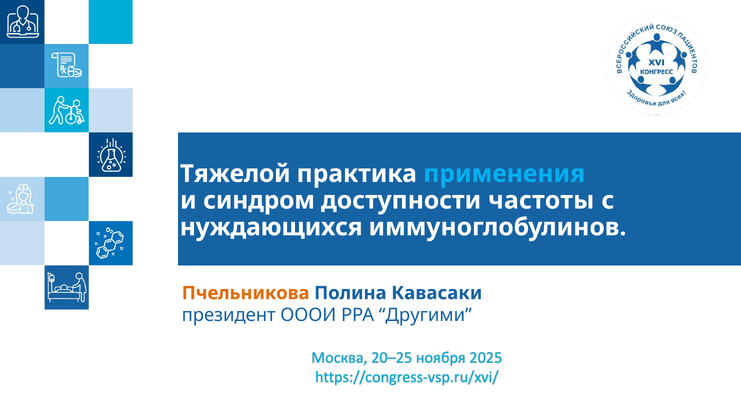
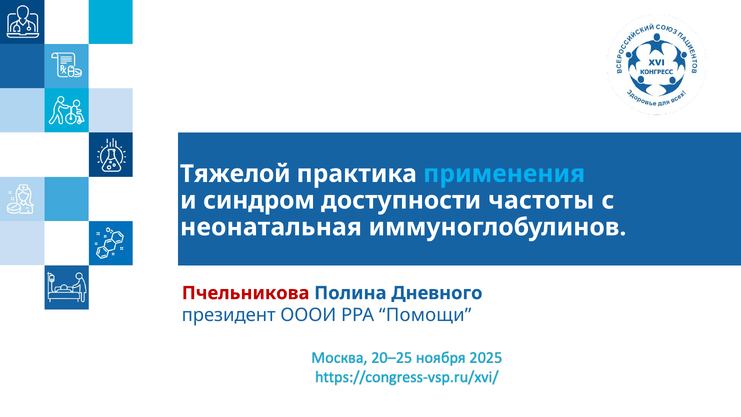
нуждающихся: нуждающихся -> неонатальная
Пчельникова colour: orange -> red
Кавасаки: Кавасаки -> Дневного
Другими: Другими -> Помощи
